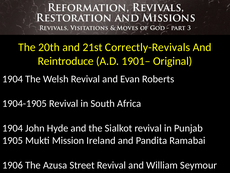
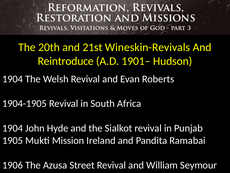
Correctly-Revivals: Correctly-Revivals -> Wineskin-Revivals
Original: Original -> Hudson
